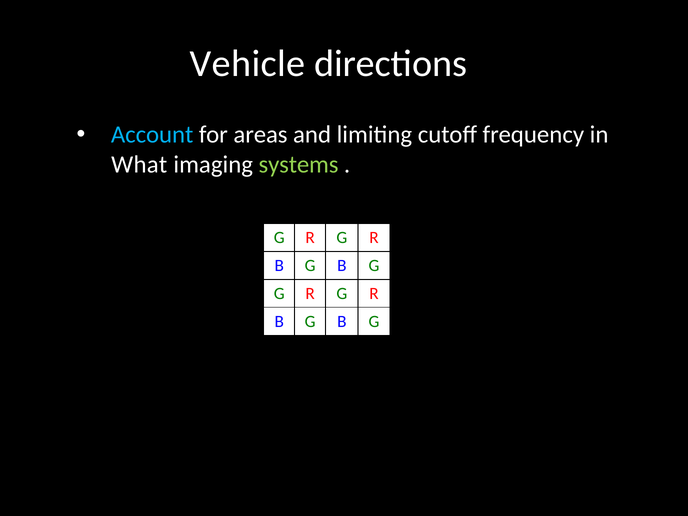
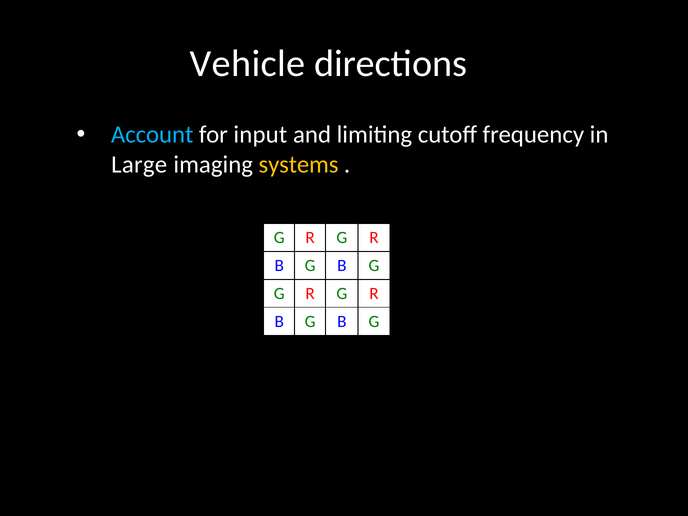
areas: areas -> input
What: What -> Large
systems colour: light green -> yellow
